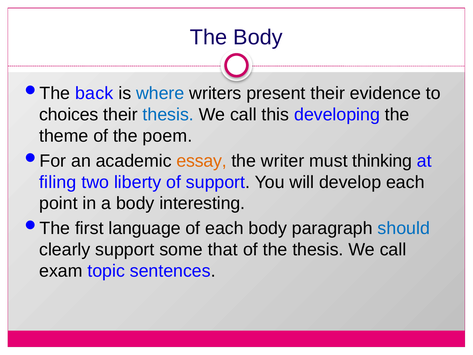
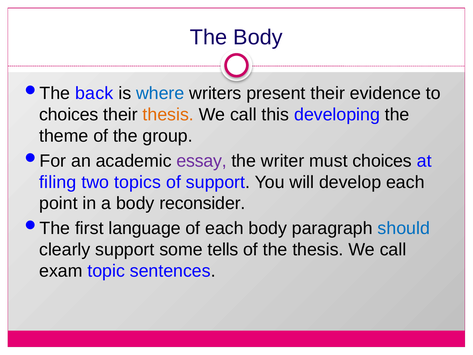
thesis at (168, 115) colour: blue -> orange
poem: poem -> group
essay colour: orange -> purple
must thinking: thinking -> choices
liberty: liberty -> topics
interesting: interesting -> reconsider
that: that -> tells
